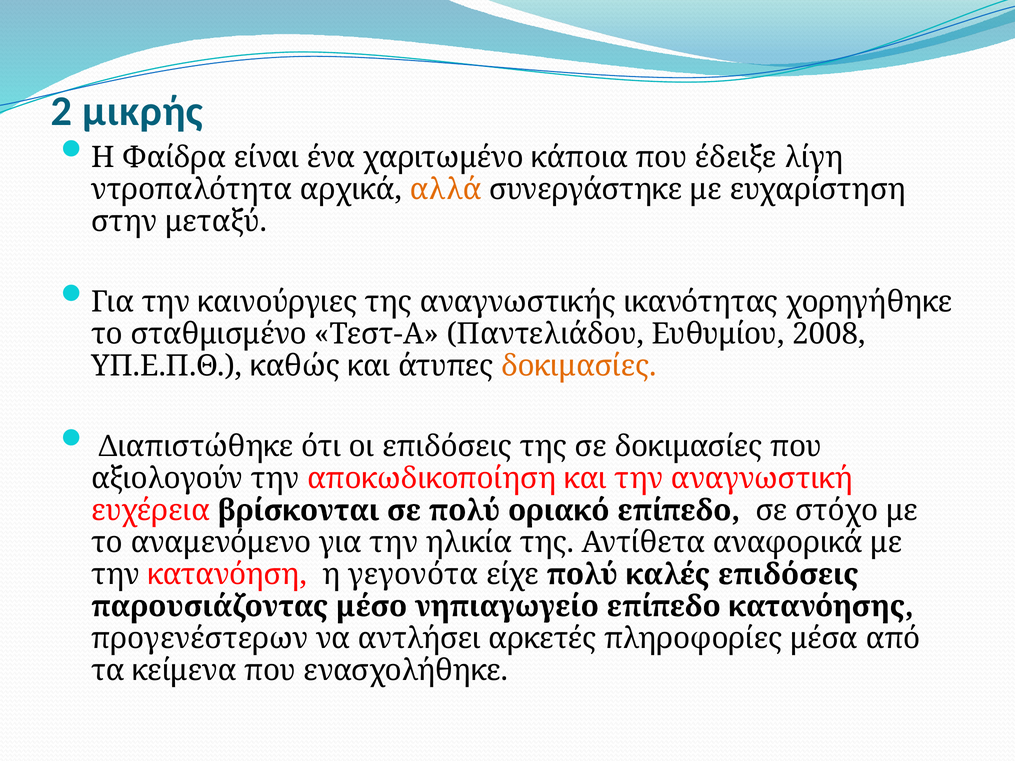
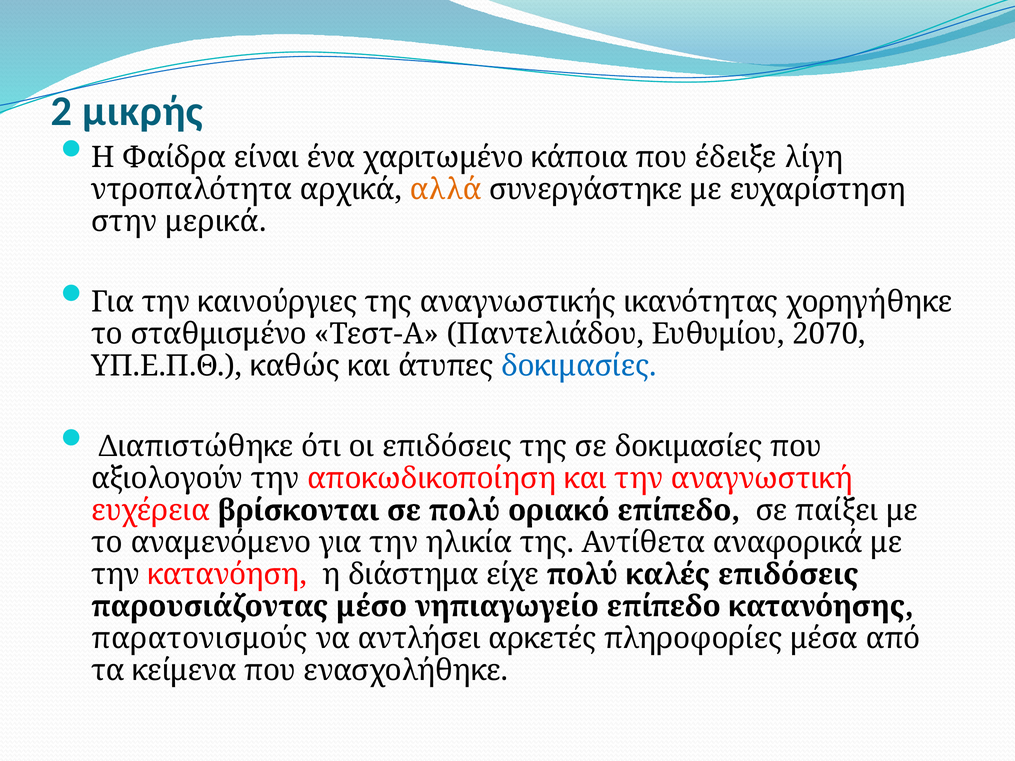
μεταξύ: μεταξύ -> μερικά
2008: 2008 -> 2070
δοκιμασίες at (579, 366) colour: orange -> blue
στόχο: στόχο -> παίξει
γεγονότα: γεγονότα -> διάστημα
προγενέστερων: προγενέστερων -> παρατονισμούς
